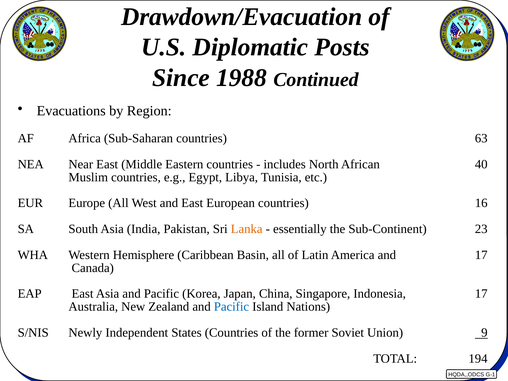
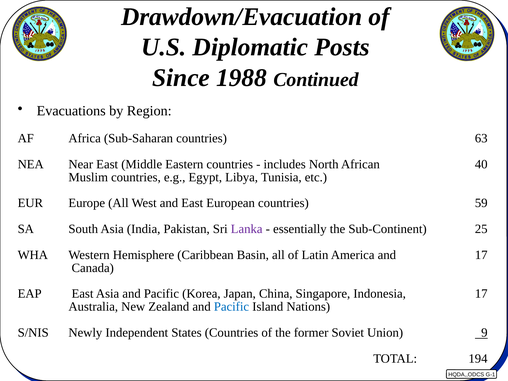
16: 16 -> 59
Lanka colour: orange -> purple
23: 23 -> 25
